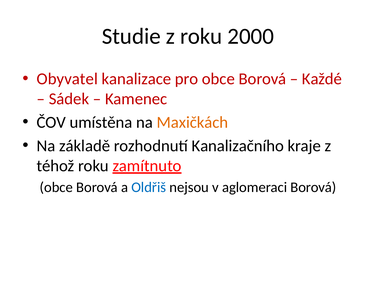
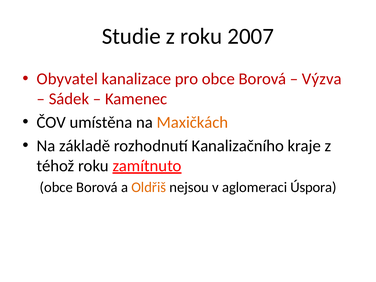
2000: 2000 -> 2007
Každé: Každé -> Výzva
Oldřiš colour: blue -> orange
aglomeraci Borová: Borová -> Úspora
